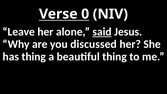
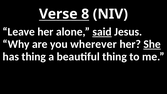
0: 0 -> 8
discussed: discussed -> wherever
She underline: none -> present
